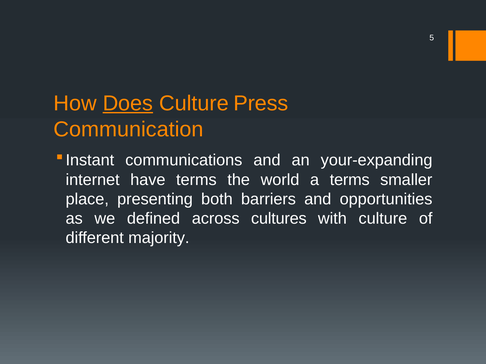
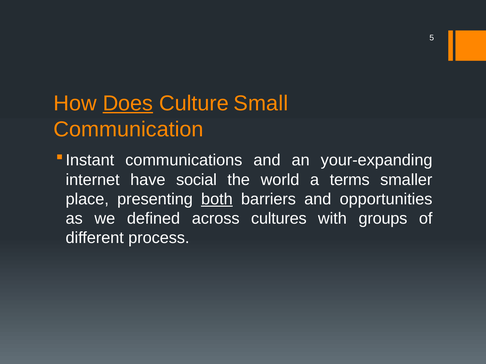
Press: Press -> Small
have terms: terms -> social
both underline: none -> present
with culture: culture -> groups
majority: majority -> process
